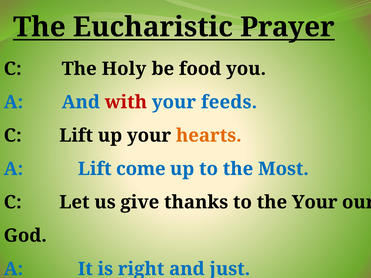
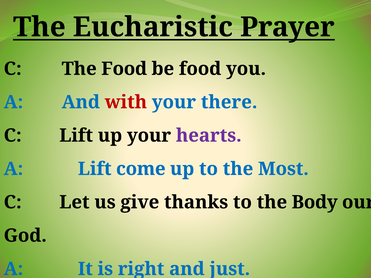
The Holy: Holy -> Food
feeds: feeds -> there
hearts colour: orange -> purple
the Your: Your -> Body
